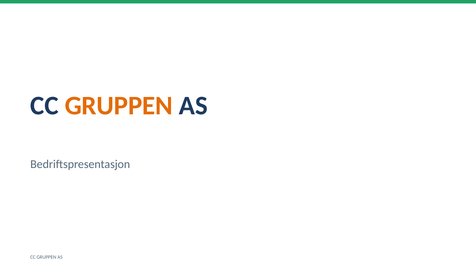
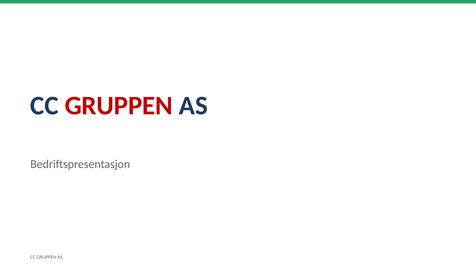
GRUPPEN at (119, 106) colour: orange -> red
